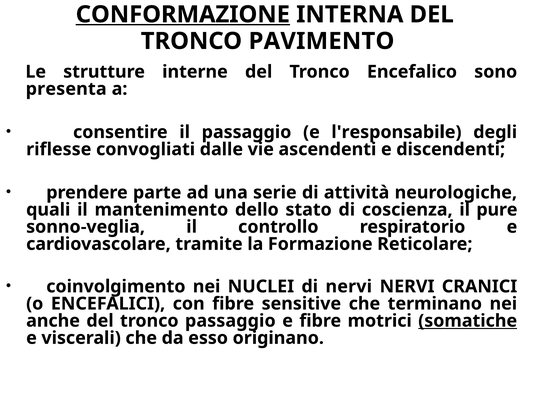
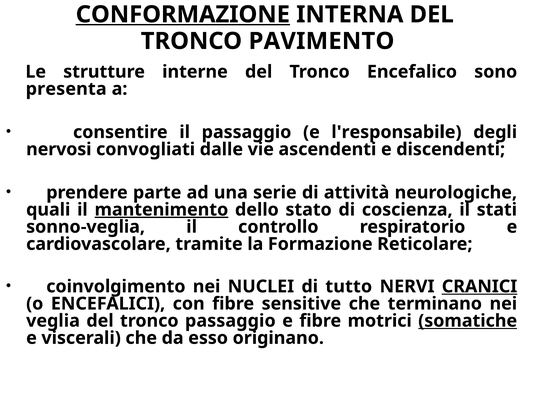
riflesse: riflesse -> nervosi
mantenimento underline: none -> present
pure: pure -> stati
di nervi: nervi -> tutto
CRANICI underline: none -> present
anche: anche -> veglia
